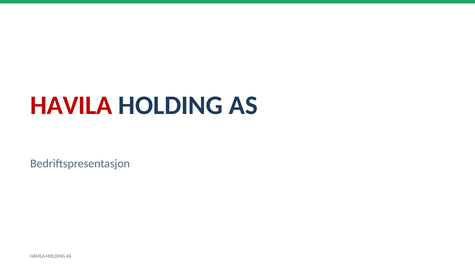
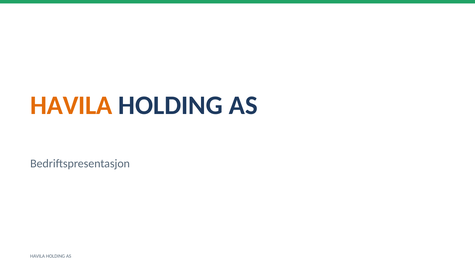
HAVILA at (71, 105) colour: red -> orange
